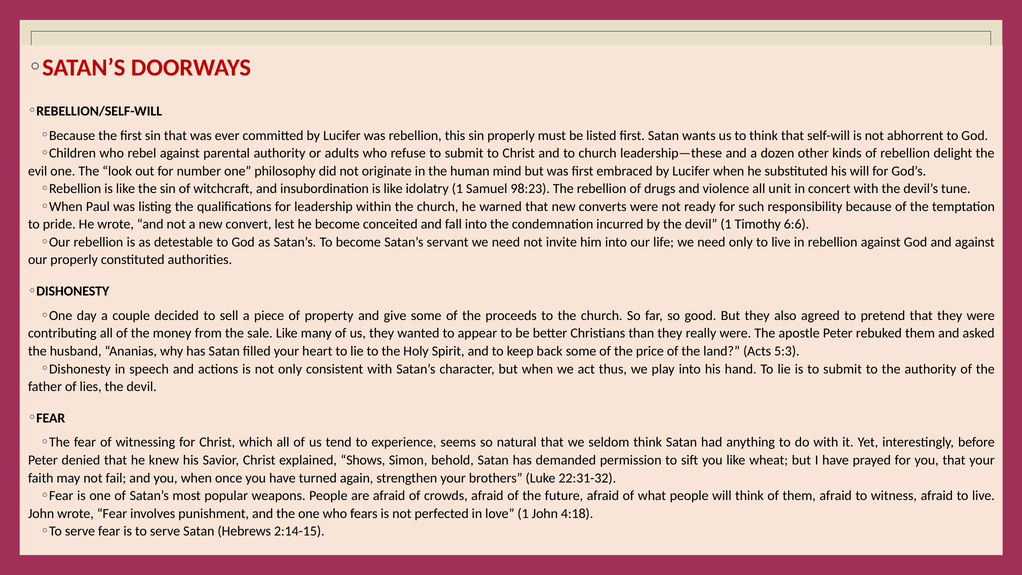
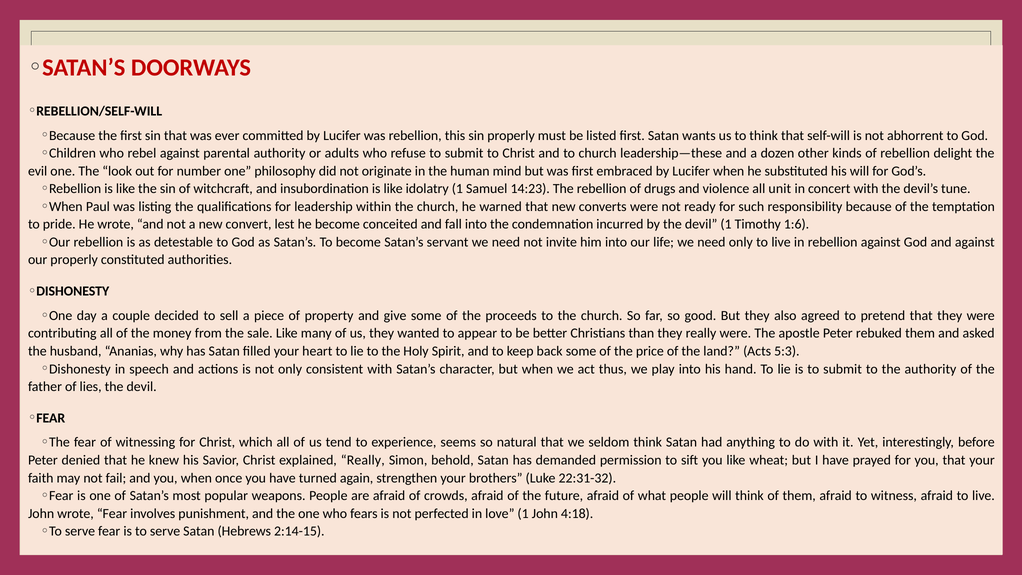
98:23: 98:23 -> 14:23
6:6: 6:6 -> 1:6
explained Shows: Shows -> Really
